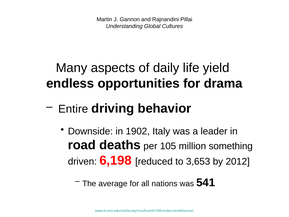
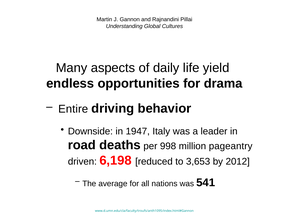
1902: 1902 -> 1947
105: 105 -> 998
something: something -> pageantry
